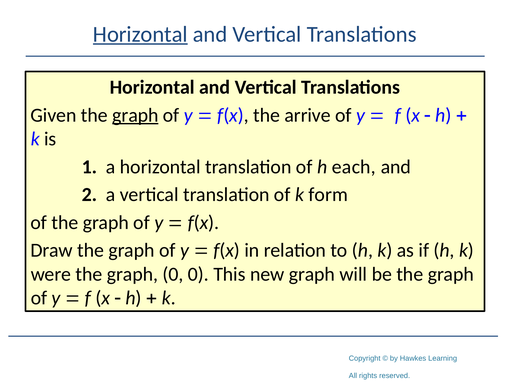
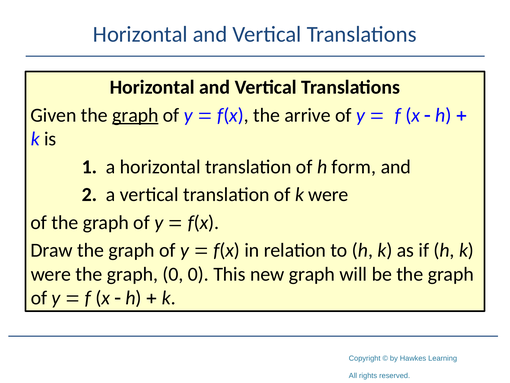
Horizontal at (140, 34) underline: present -> none
each: each -> form
of k form: form -> were
